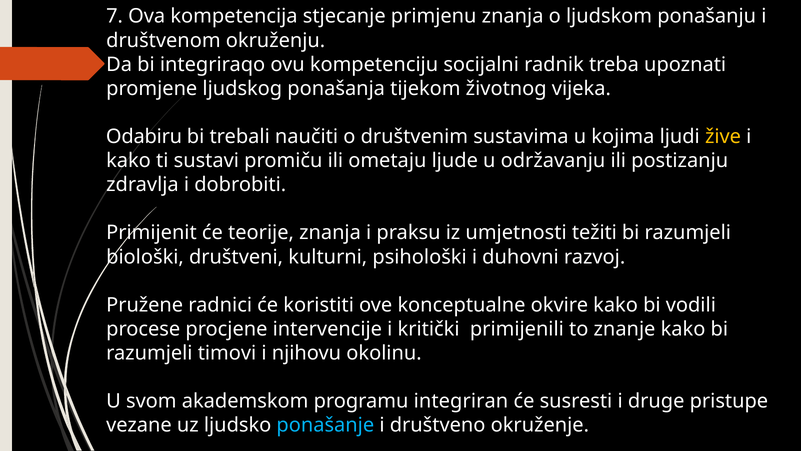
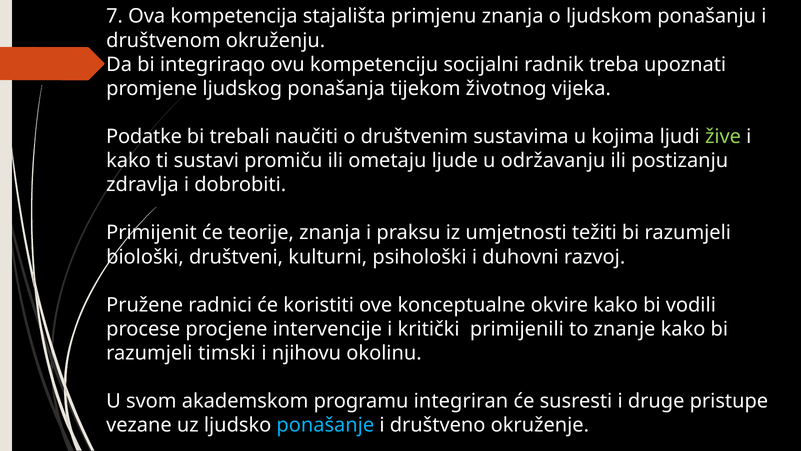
stjecanje: stjecanje -> stajališta
Odabiru: Odabiru -> Podatke
žive colour: yellow -> light green
timovi: timovi -> timski
